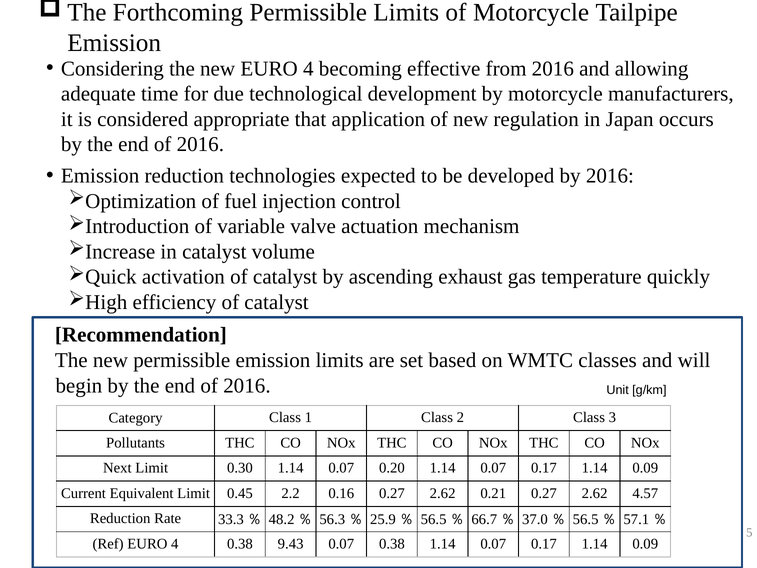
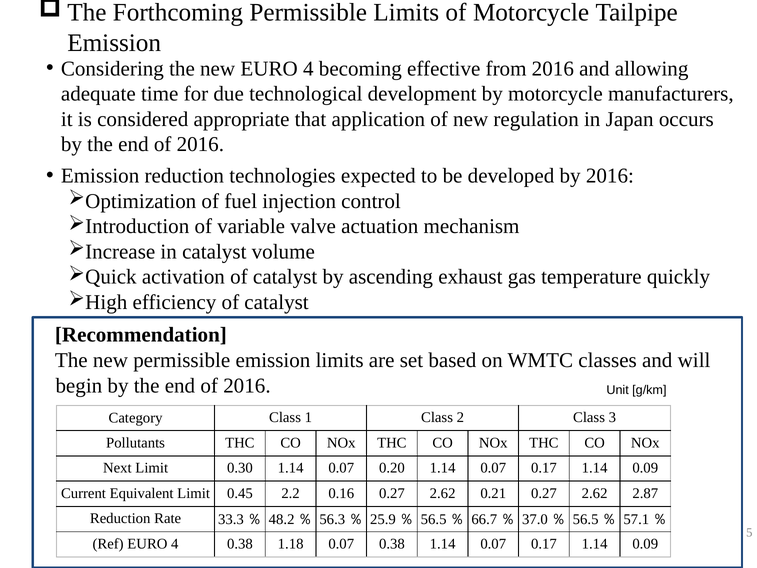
4.57: 4.57 -> 2.87
9.43: 9.43 -> 1.18
